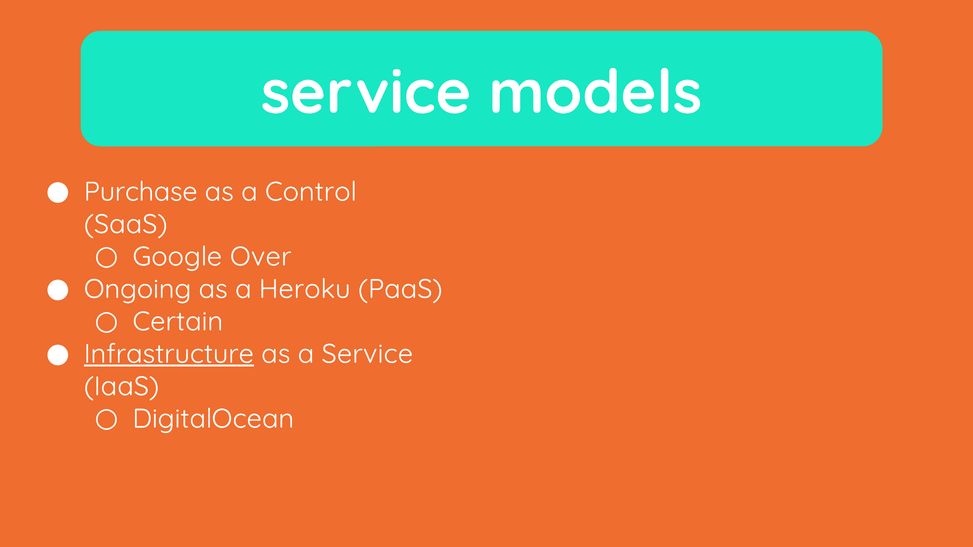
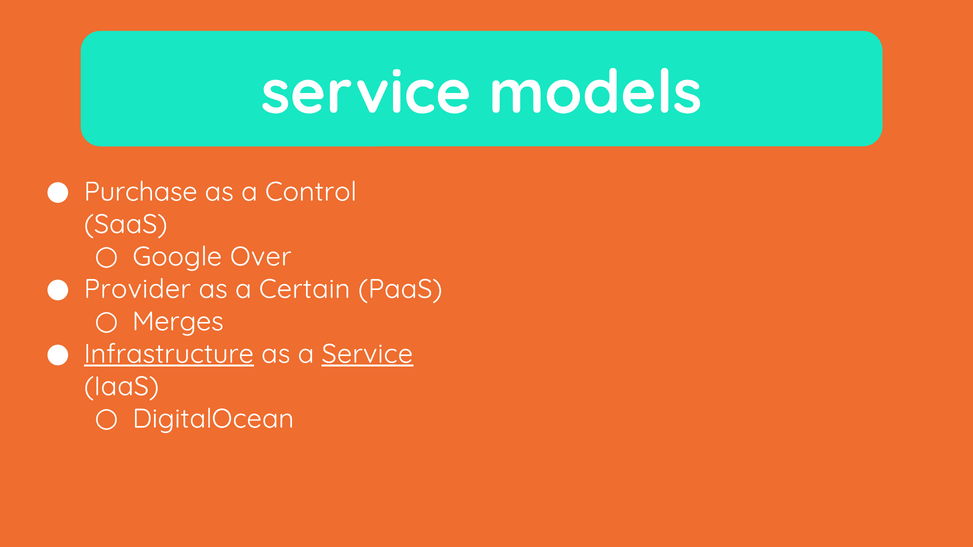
Ongoing: Ongoing -> Provider
Heroku: Heroku -> Certain
Certain: Certain -> Merges
Service at (367, 354) underline: none -> present
